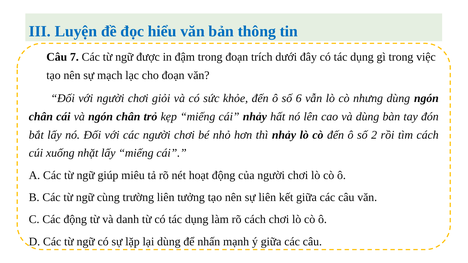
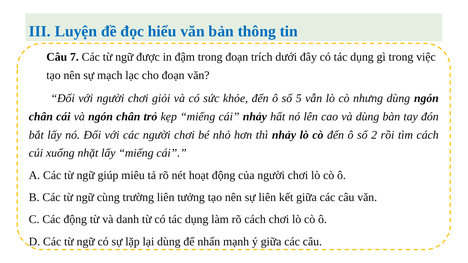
6: 6 -> 5
